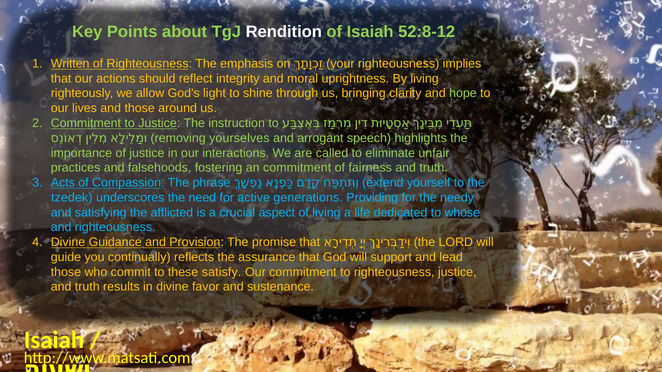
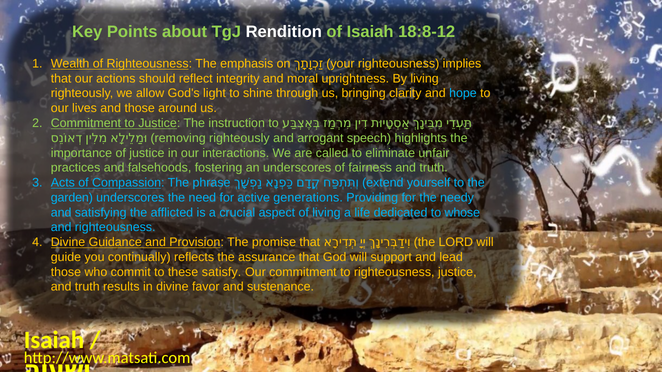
52:8-12: 52:8-12 -> 18:8-12
Written: Written -> Wealth
hope colour: light green -> light blue
removing yourselves: yourselves -> righteously
an commitment: commitment -> underscores
tzedek: tzedek -> garden
